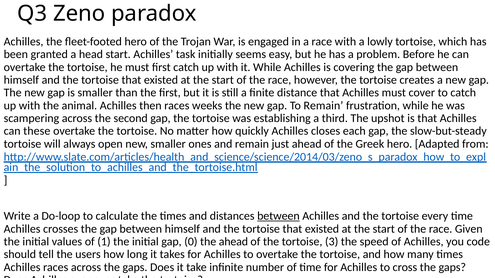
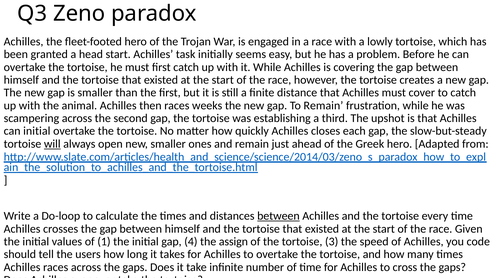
can these: these -> initial
will underline: none -> present
0: 0 -> 4
the ahead: ahead -> assign
